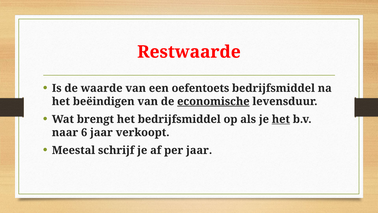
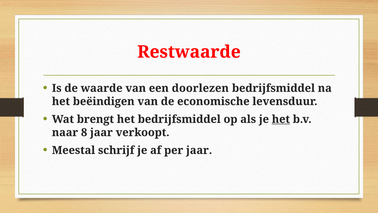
oefentoets: oefentoets -> doorlezen
economische underline: present -> none
6: 6 -> 8
